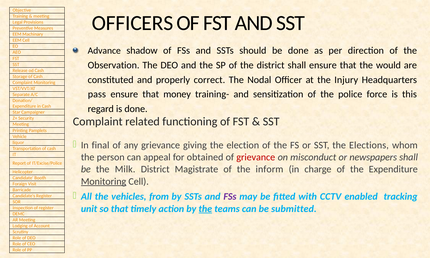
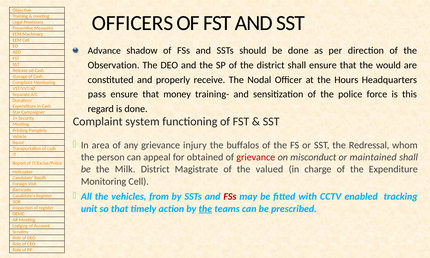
correct: correct -> receive
Injury: Injury -> Hours
related: related -> system
final: final -> area
giving: giving -> injury
election: election -> buffalos
Elections: Elections -> Redressal
newspapers: newspapers -> maintained
inform: inform -> valued
Monitoring at (104, 181) underline: present -> none
FSs at (230, 197) colour: purple -> red
submitted: submitted -> prescribed
